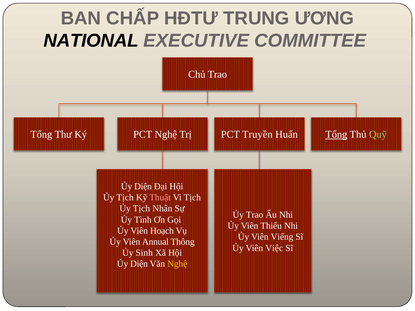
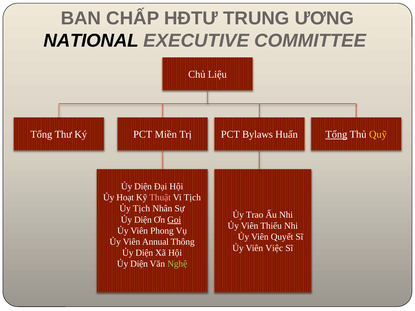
Chủ Trao: Trao -> Liệu
PCT Nghệ: Nghệ -> Miền
Truyền: Truyền -> Bylaws
Quỹ colour: light green -> yellow
Tịch at (125, 198): Tịch -> Hoạt
Tình at (143, 220): Tình -> Diện
Gọi underline: none -> present
Hoạch: Hoạch -> Phong
Viếng: Viếng -> Quyết
Sinh at (144, 253): Sinh -> Diện
Nghệ at (177, 264) colour: yellow -> light green
